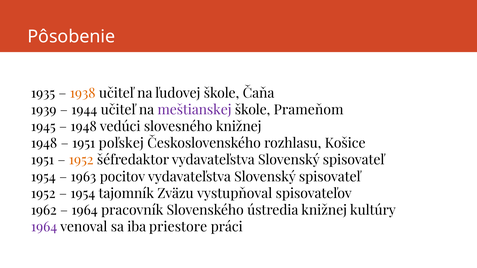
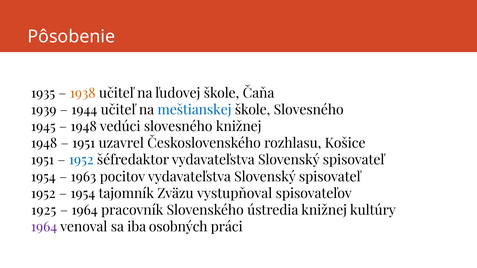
meštianskej colour: purple -> blue
škole Prameňom: Prameňom -> Slovesného
poľskej: poľskej -> uzavrel
1952 at (81, 160) colour: orange -> blue
1962: 1962 -> 1925
priestore: priestore -> osobných
